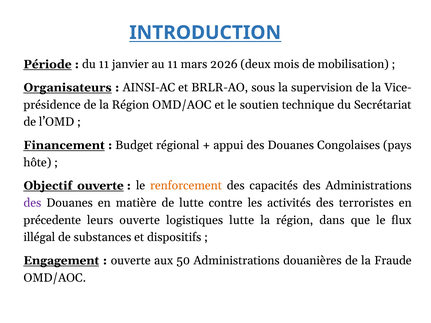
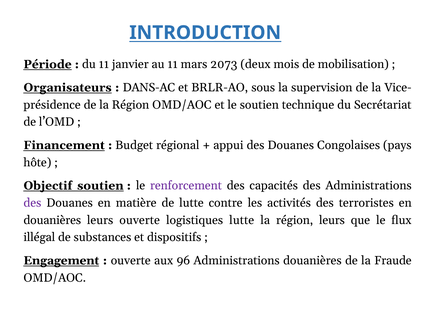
2026: 2026 -> 2073
AINSI-AC: AINSI-AC -> DANS-AC
Objectif ouverte: ouverte -> soutien
renforcement colour: orange -> purple
précedente at (52, 220): précedente -> douanières
région dans: dans -> leurs
50: 50 -> 96
